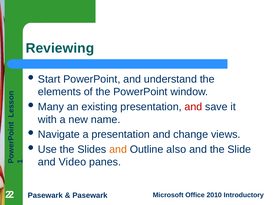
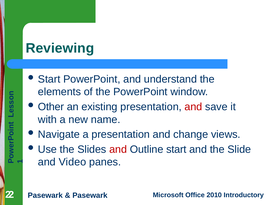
Many: Many -> Other
and at (118, 149) colour: orange -> red
Outline also: also -> start
